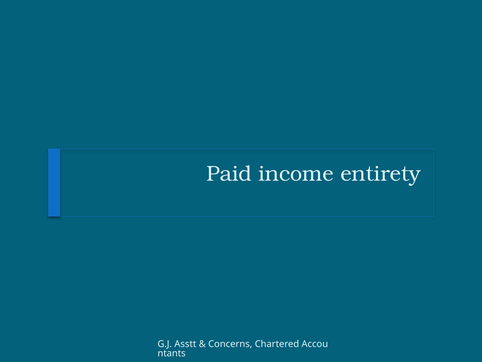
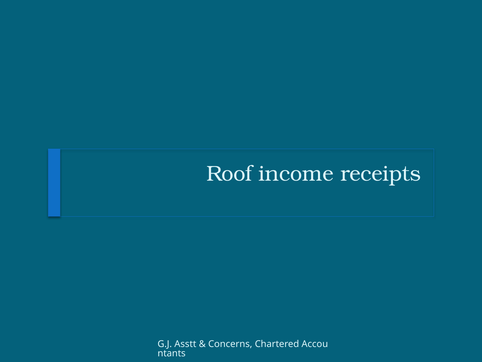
Paid: Paid -> Roof
entirety: entirety -> receipts
